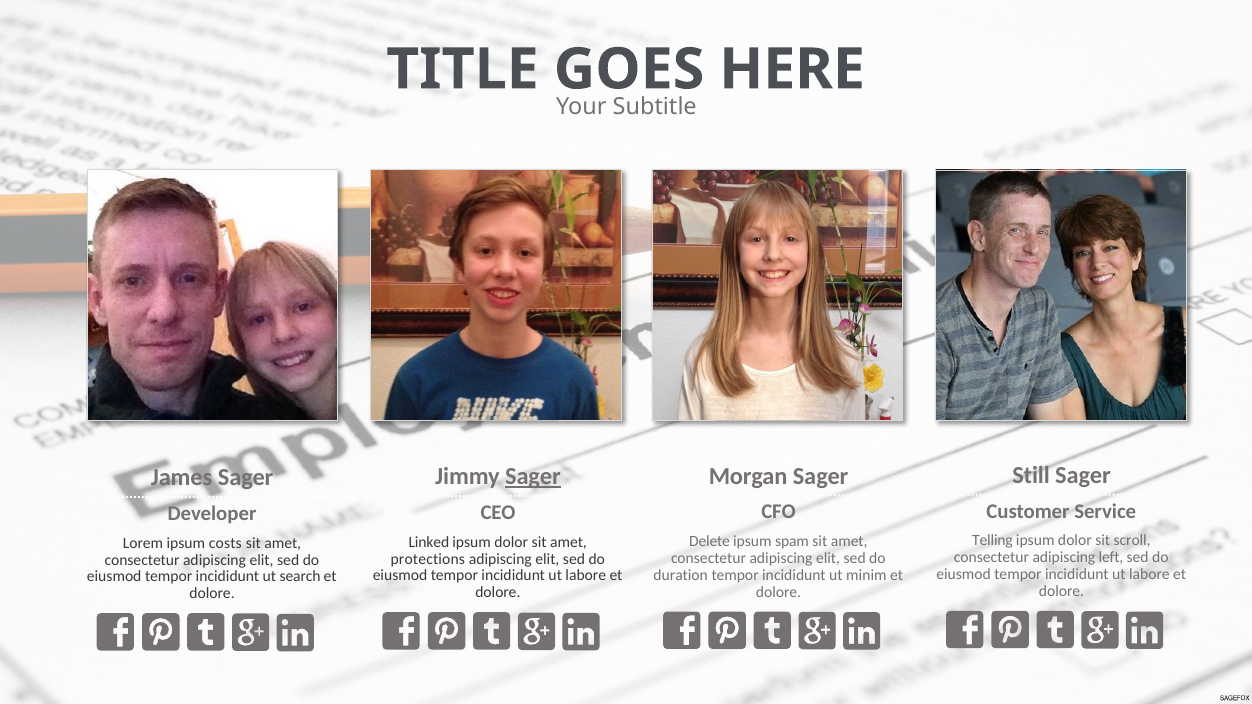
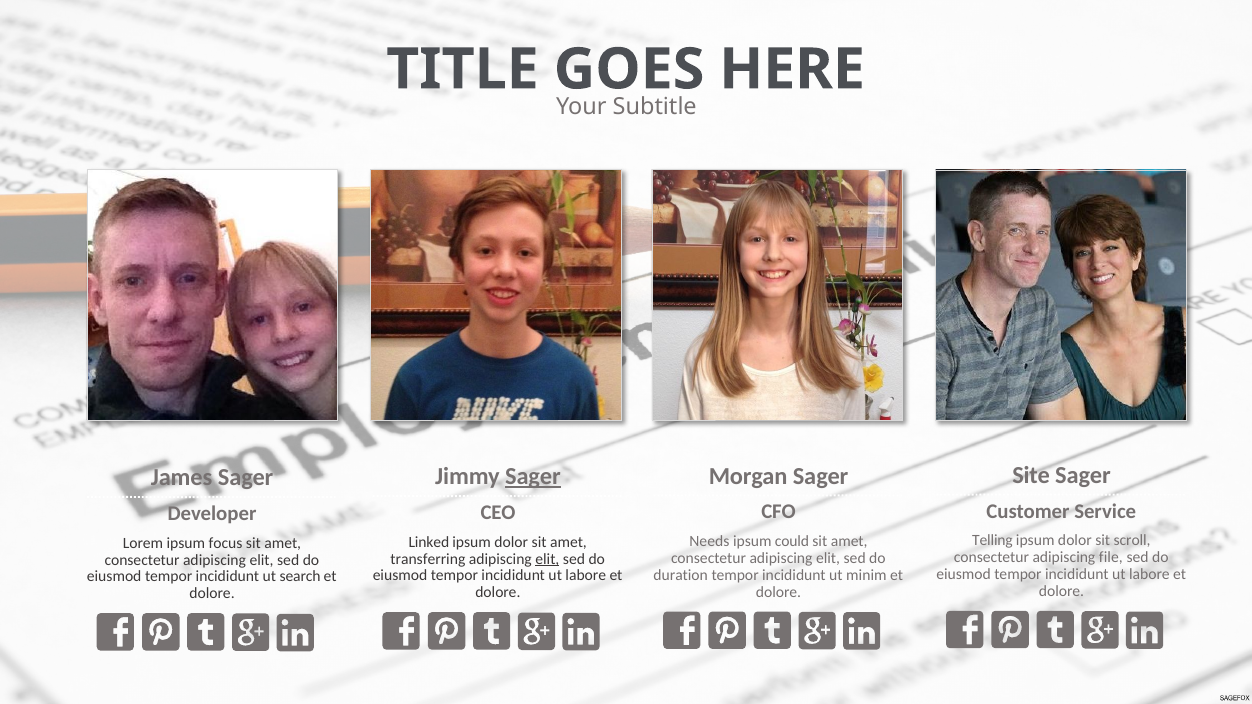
Still: Still -> Site
Delete: Delete -> Needs
spam: spam -> could
costs: costs -> focus
left: left -> file
protections: protections -> transferring
elit at (547, 559) underline: none -> present
